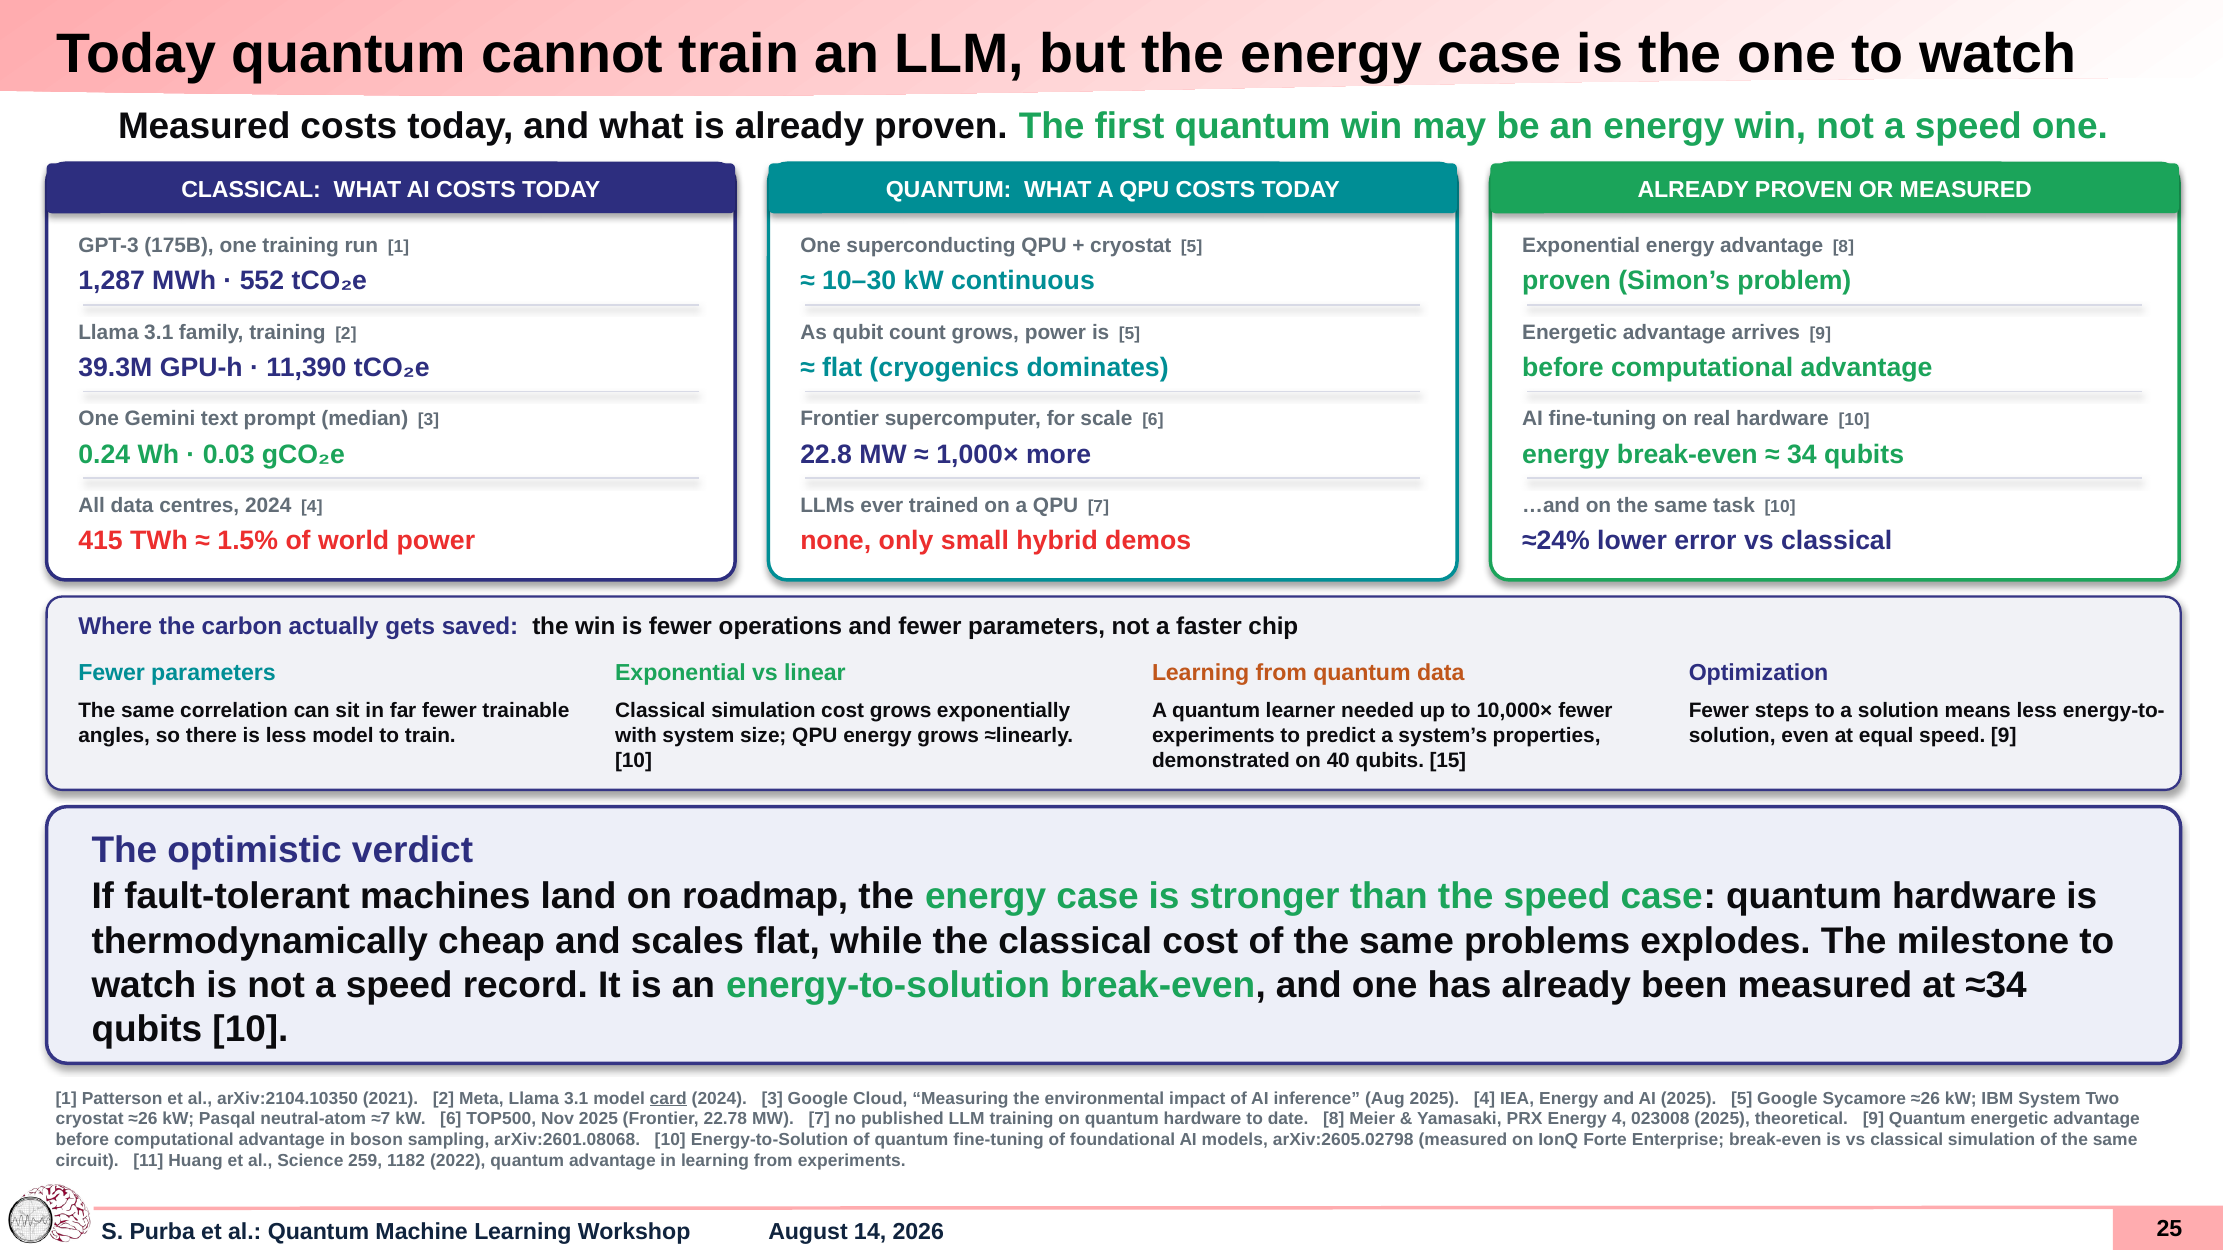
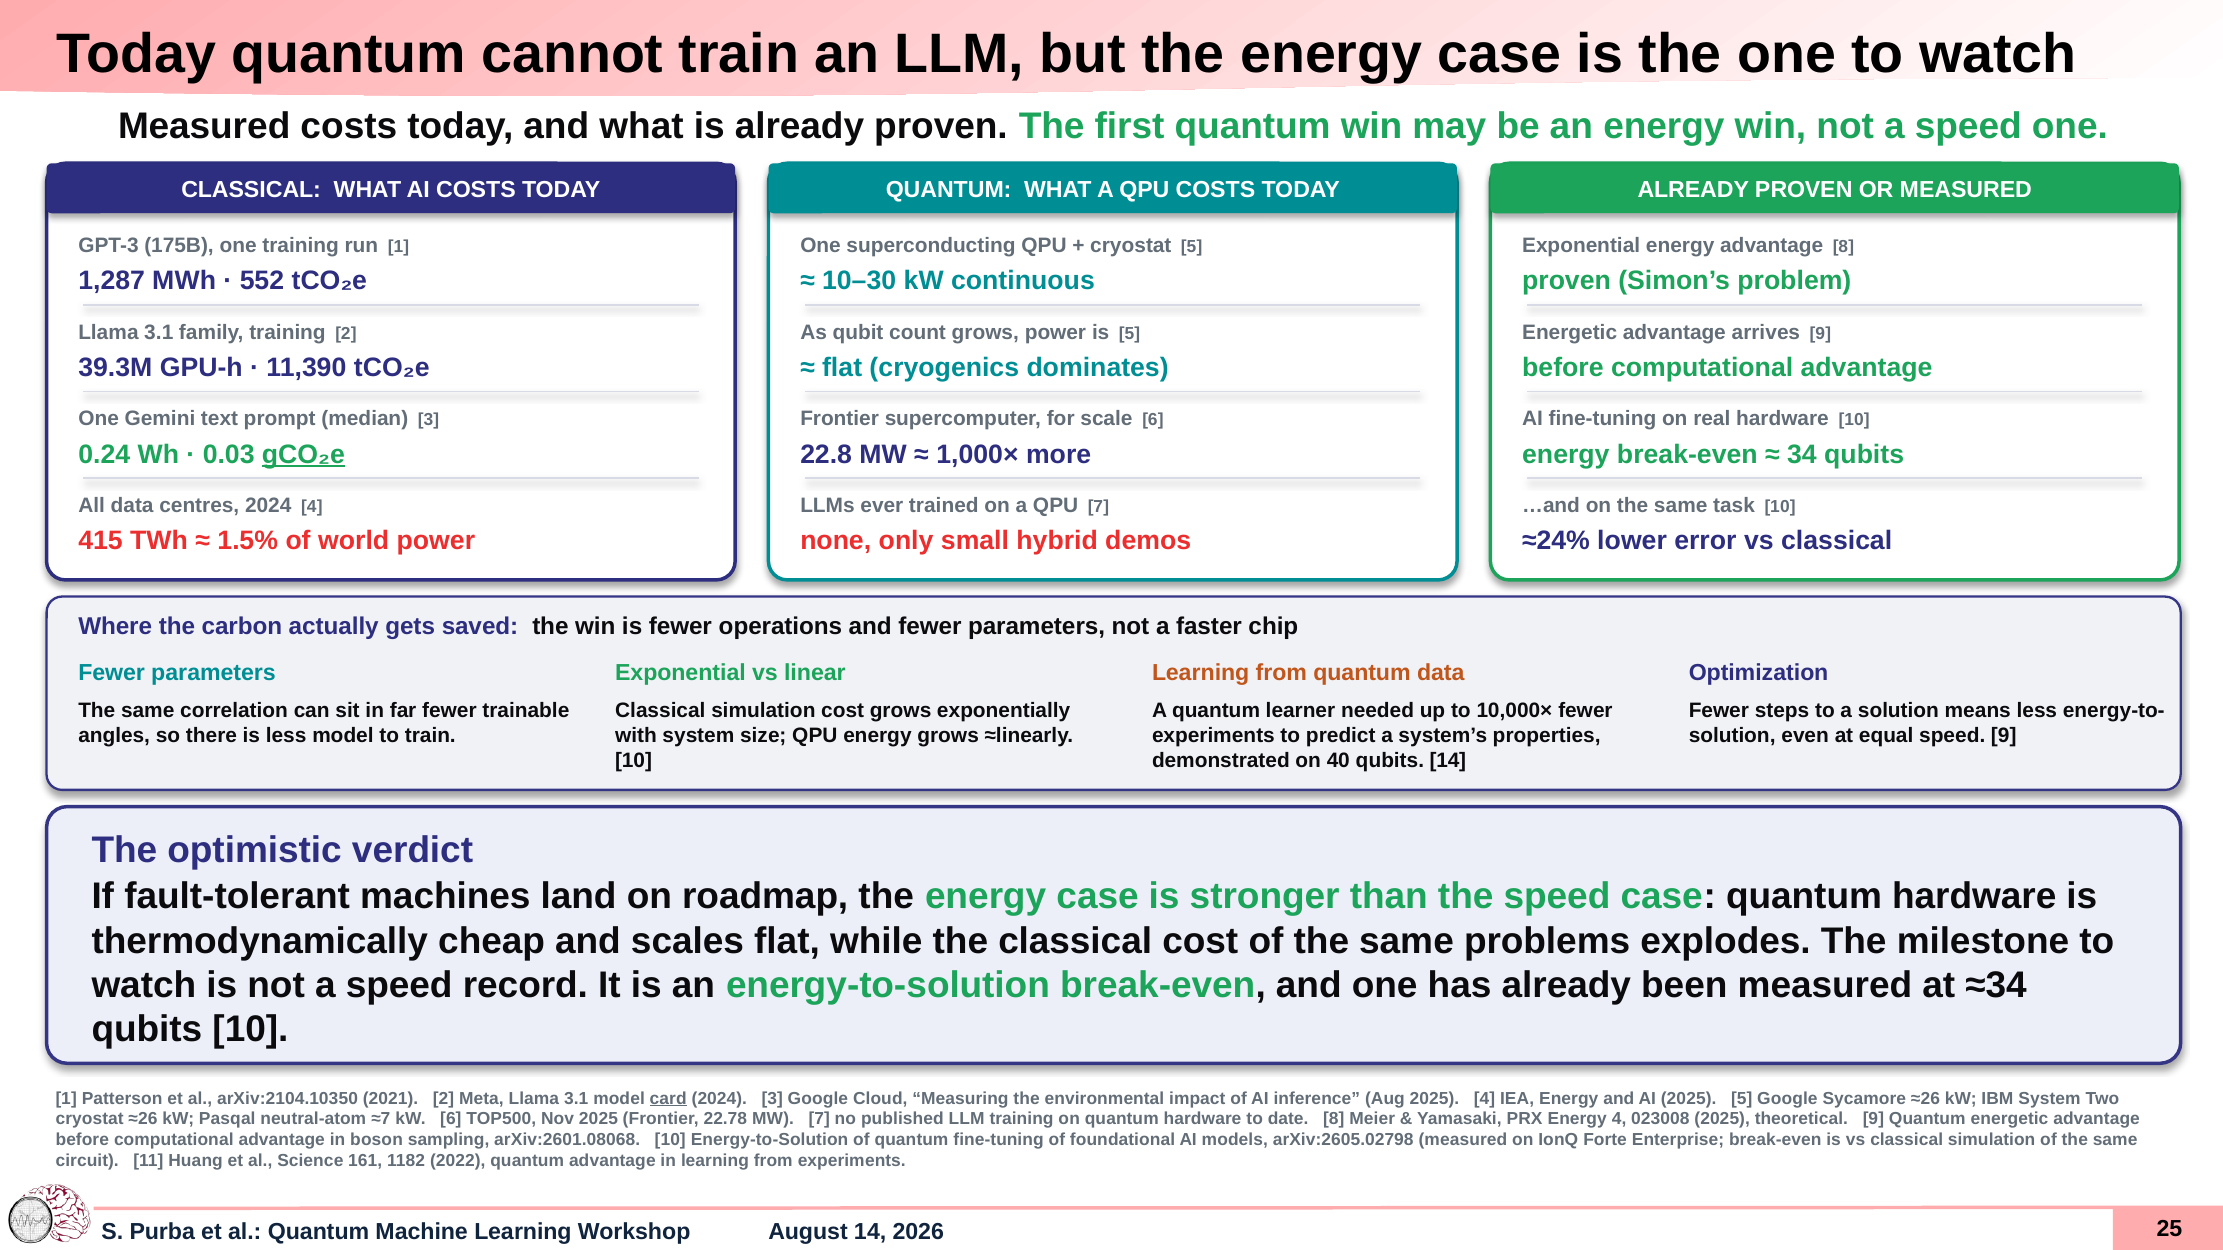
gCO₂e underline: none -> present
qubits 15: 15 -> 14
259: 259 -> 161
